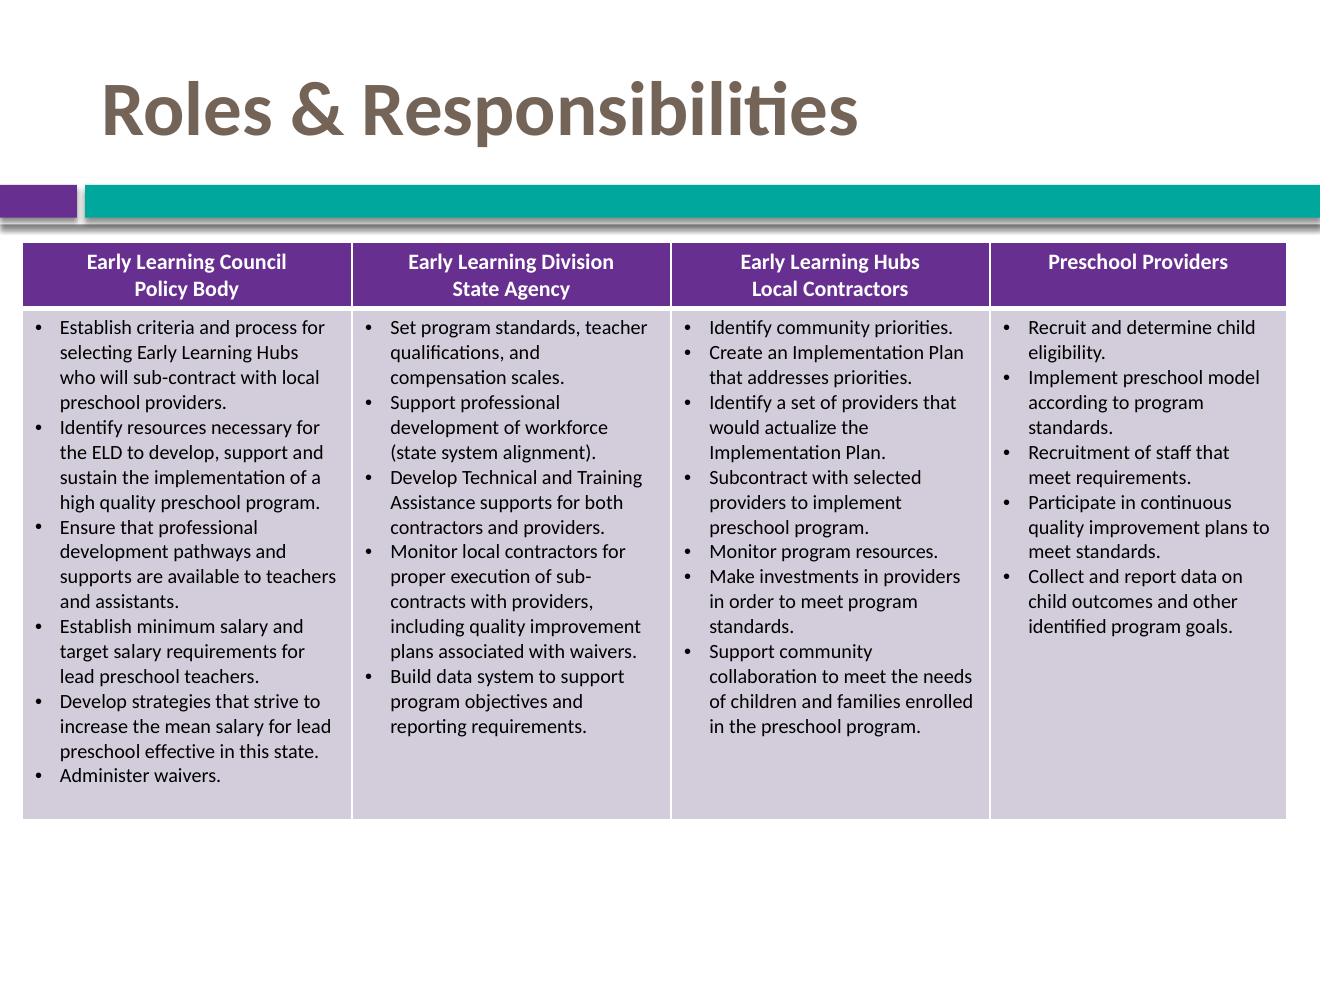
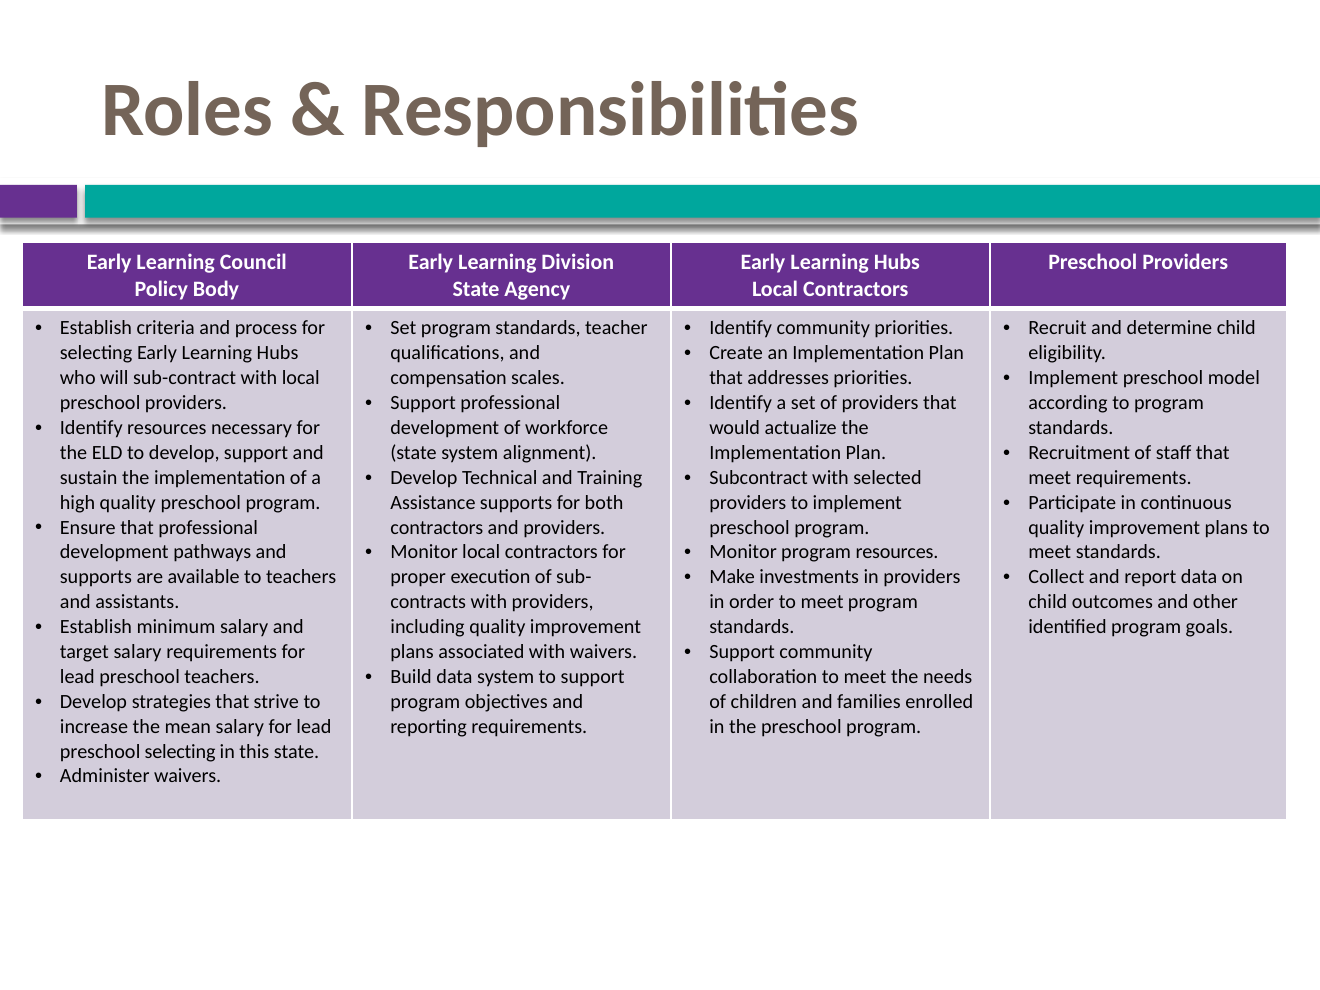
preschool effective: effective -> selecting
